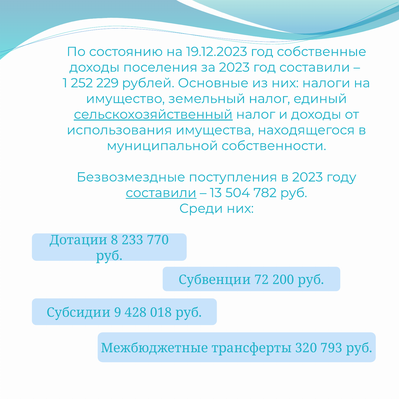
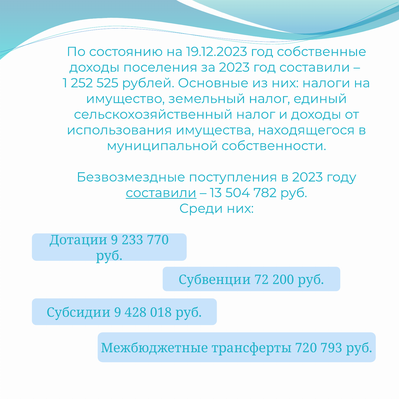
229: 229 -> 525
сельскохозяйственный underline: present -> none
Дотации 8: 8 -> 9
320: 320 -> 720
